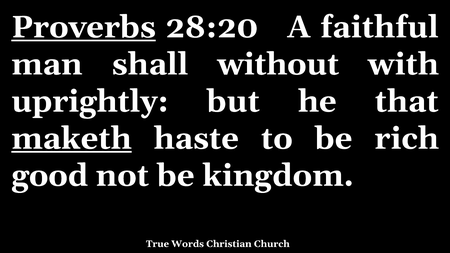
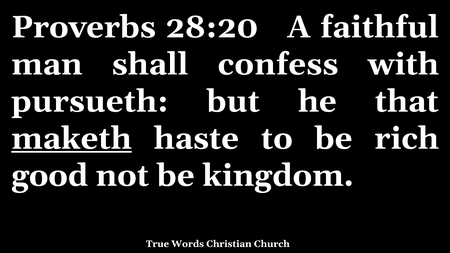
Proverbs underline: present -> none
without: without -> confess
uprightly: uprightly -> pursueth
